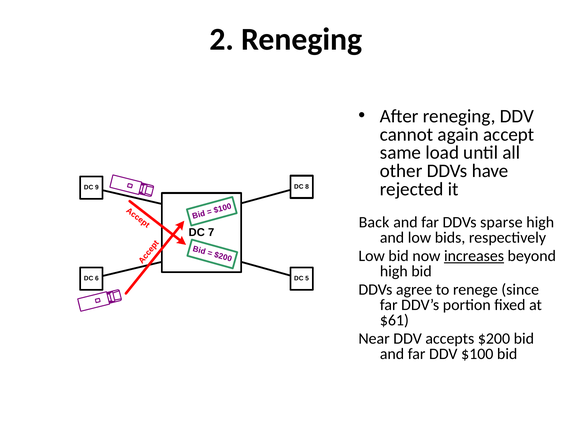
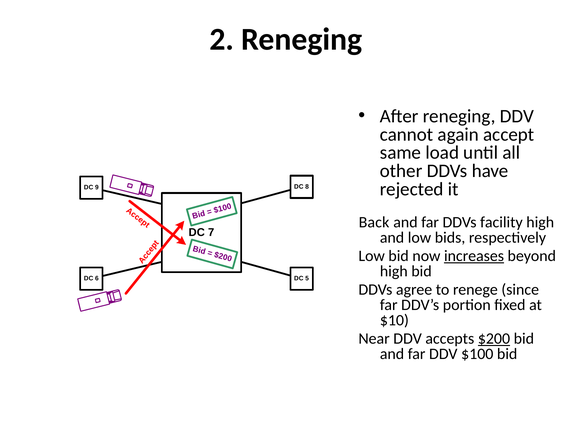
sparse: sparse -> facility
$61: $61 -> $10
$200 underline: none -> present
